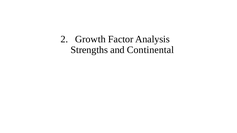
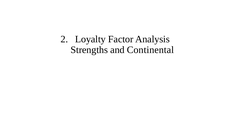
Growth: Growth -> Loyalty
